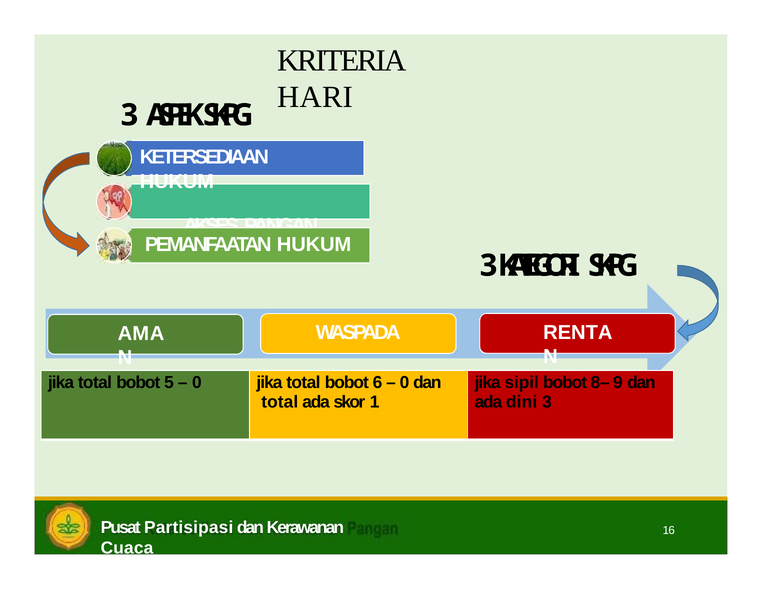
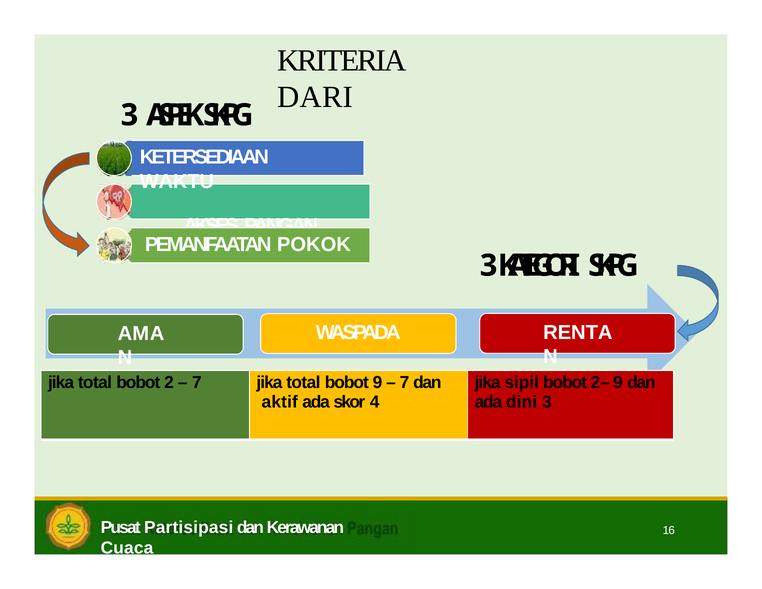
HARI: HARI -> DARI
HUKUM at (177, 181): HUKUM -> WAKTU
PEMANFAATAN HUKUM: HUKUM -> POKOK
5: 5 -> 2
0 at (197, 383): 0 -> 7
bobot 6: 6 -> 9
0 at (404, 383): 0 -> 7
8–: 8– -> 2–
total at (280, 402): total -> aktif
1: 1 -> 4
